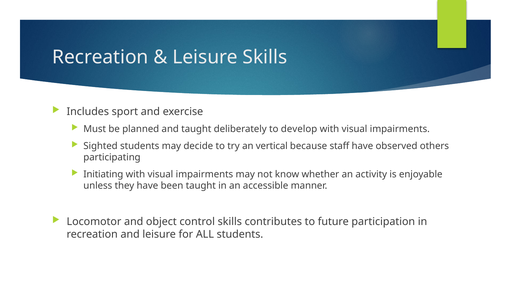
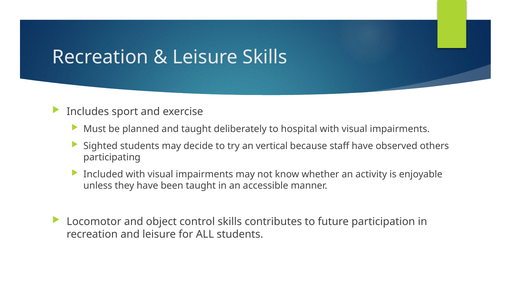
develop: develop -> hospital
Initiating: Initiating -> Included
